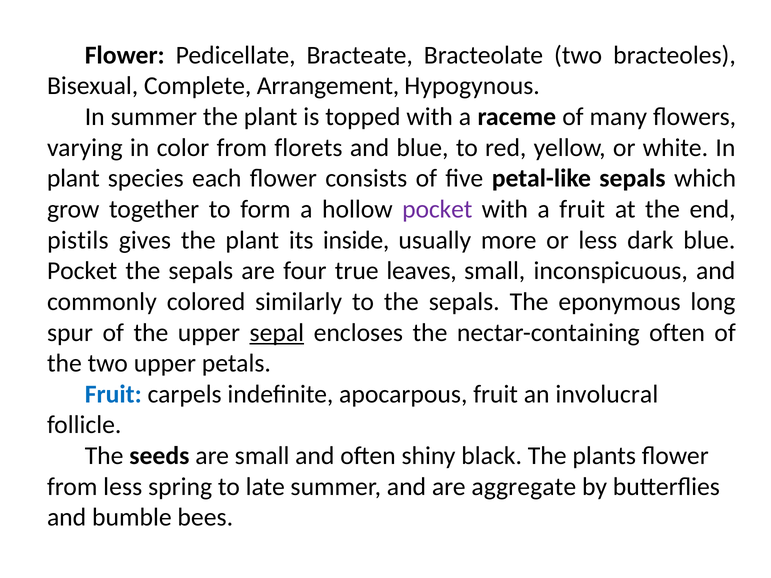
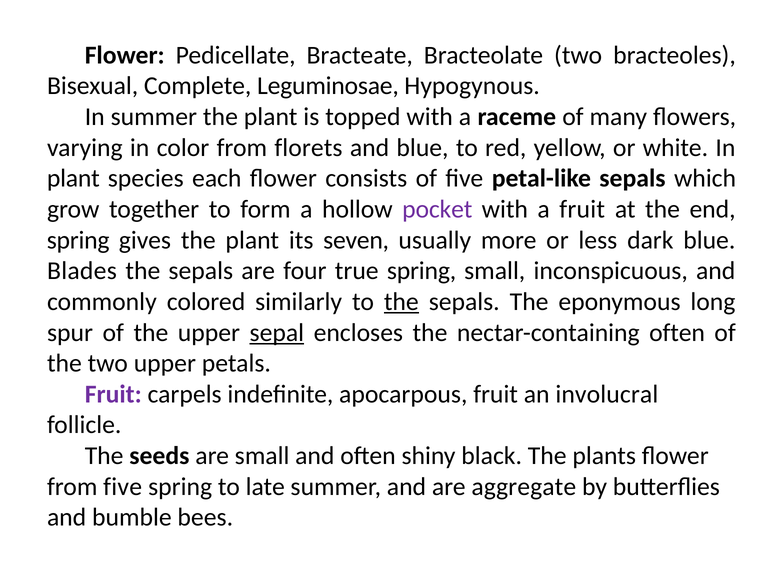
Arrangement: Arrangement -> Leguminosae
pistils at (78, 240): pistils -> spring
inside: inside -> seven
Pocket at (82, 271): Pocket -> Blades
true leaves: leaves -> spring
the at (401, 302) underline: none -> present
Fruit at (113, 394) colour: blue -> purple
from less: less -> five
